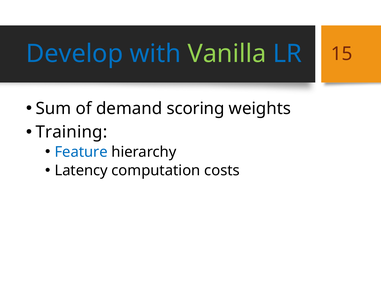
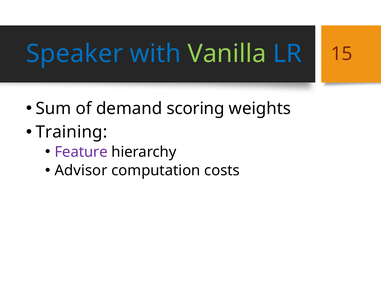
Develop: Develop -> Speaker
Feature colour: blue -> purple
Latency: Latency -> Advisor
